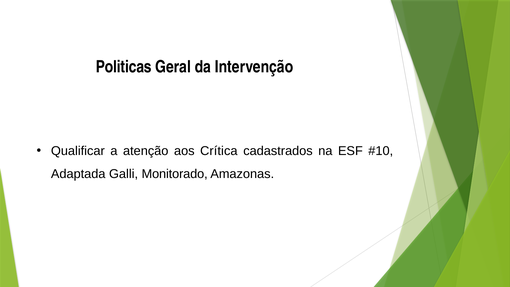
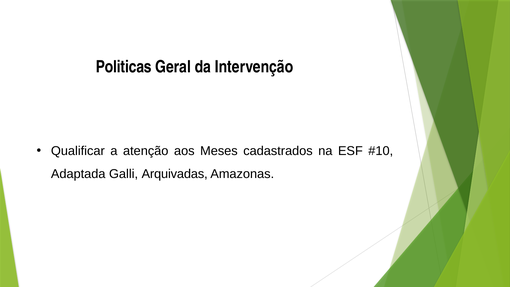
Crítica: Crítica -> Meses
Monitorado: Monitorado -> Arquivadas
